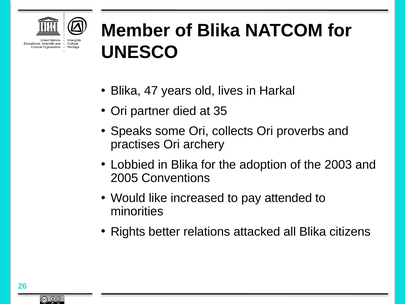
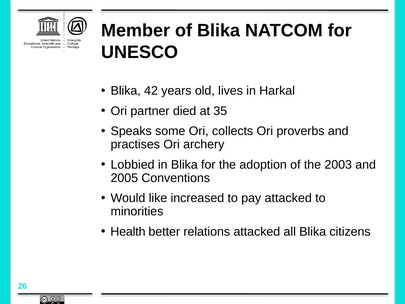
47: 47 -> 42
pay attended: attended -> attacked
Rights: Rights -> Health
